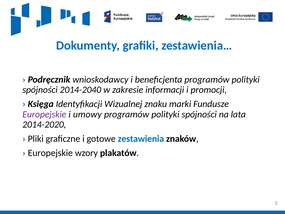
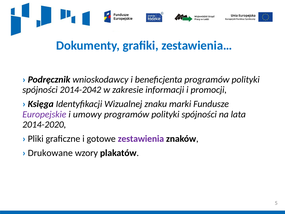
2014-2040: 2014-2040 -> 2014-2042
zestawienia colour: blue -> purple
Europejskie at (50, 153): Europejskie -> Drukowane
